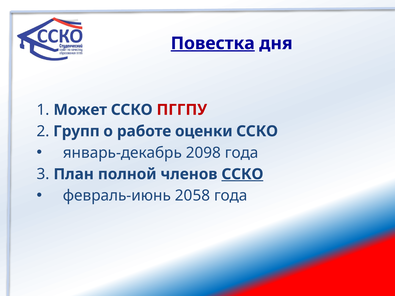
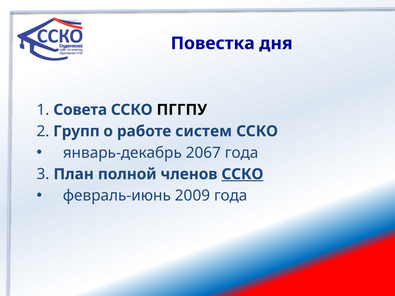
Повестка underline: present -> none
Может: Может -> Совета
ПГГПУ colour: red -> black
оценки: оценки -> систем
2098: 2098 -> 2067
2058: 2058 -> 2009
